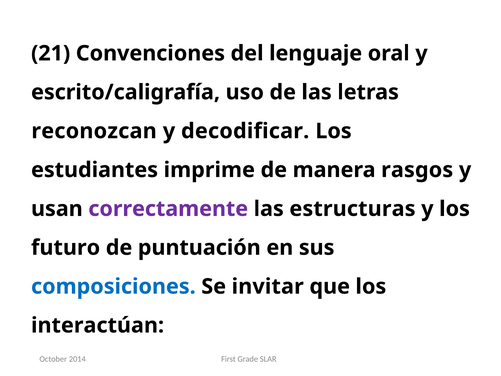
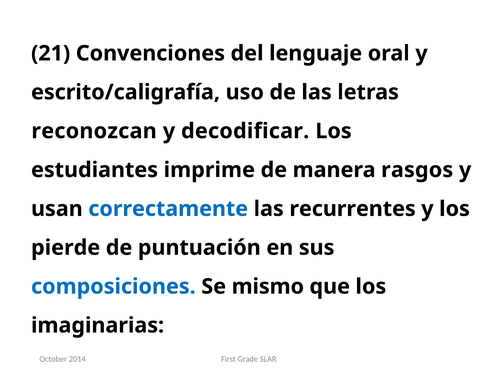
correctamente colour: purple -> blue
estructuras: estructuras -> recurrentes
futuro: futuro -> pierde
invitar: invitar -> mismo
interactúan: interactúan -> imaginarias
